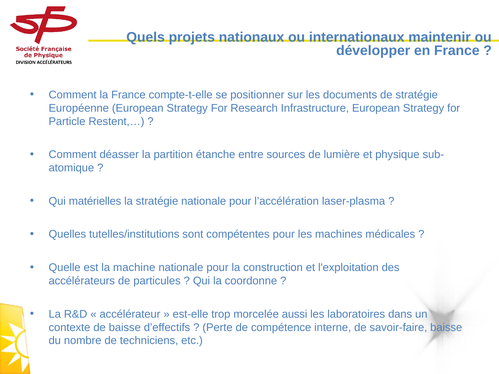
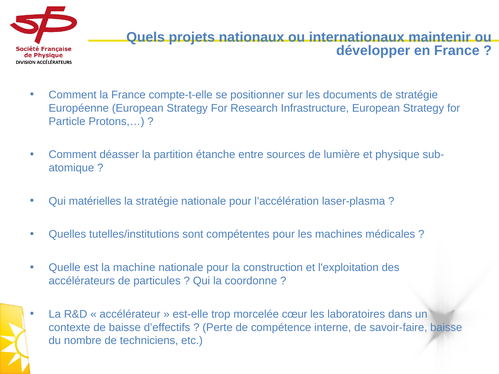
Restent,…: Restent,… -> Protons,…
aussi: aussi -> cœur
